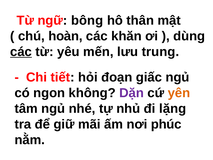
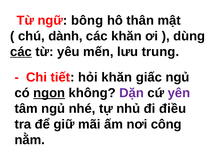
hoàn: hoàn -> dành
hỏi đoạn: đoạn -> khăn
ngon underline: none -> present
yên colour: orange -> purple
lặng: lặng -> điều
phúc: phúc -> công
